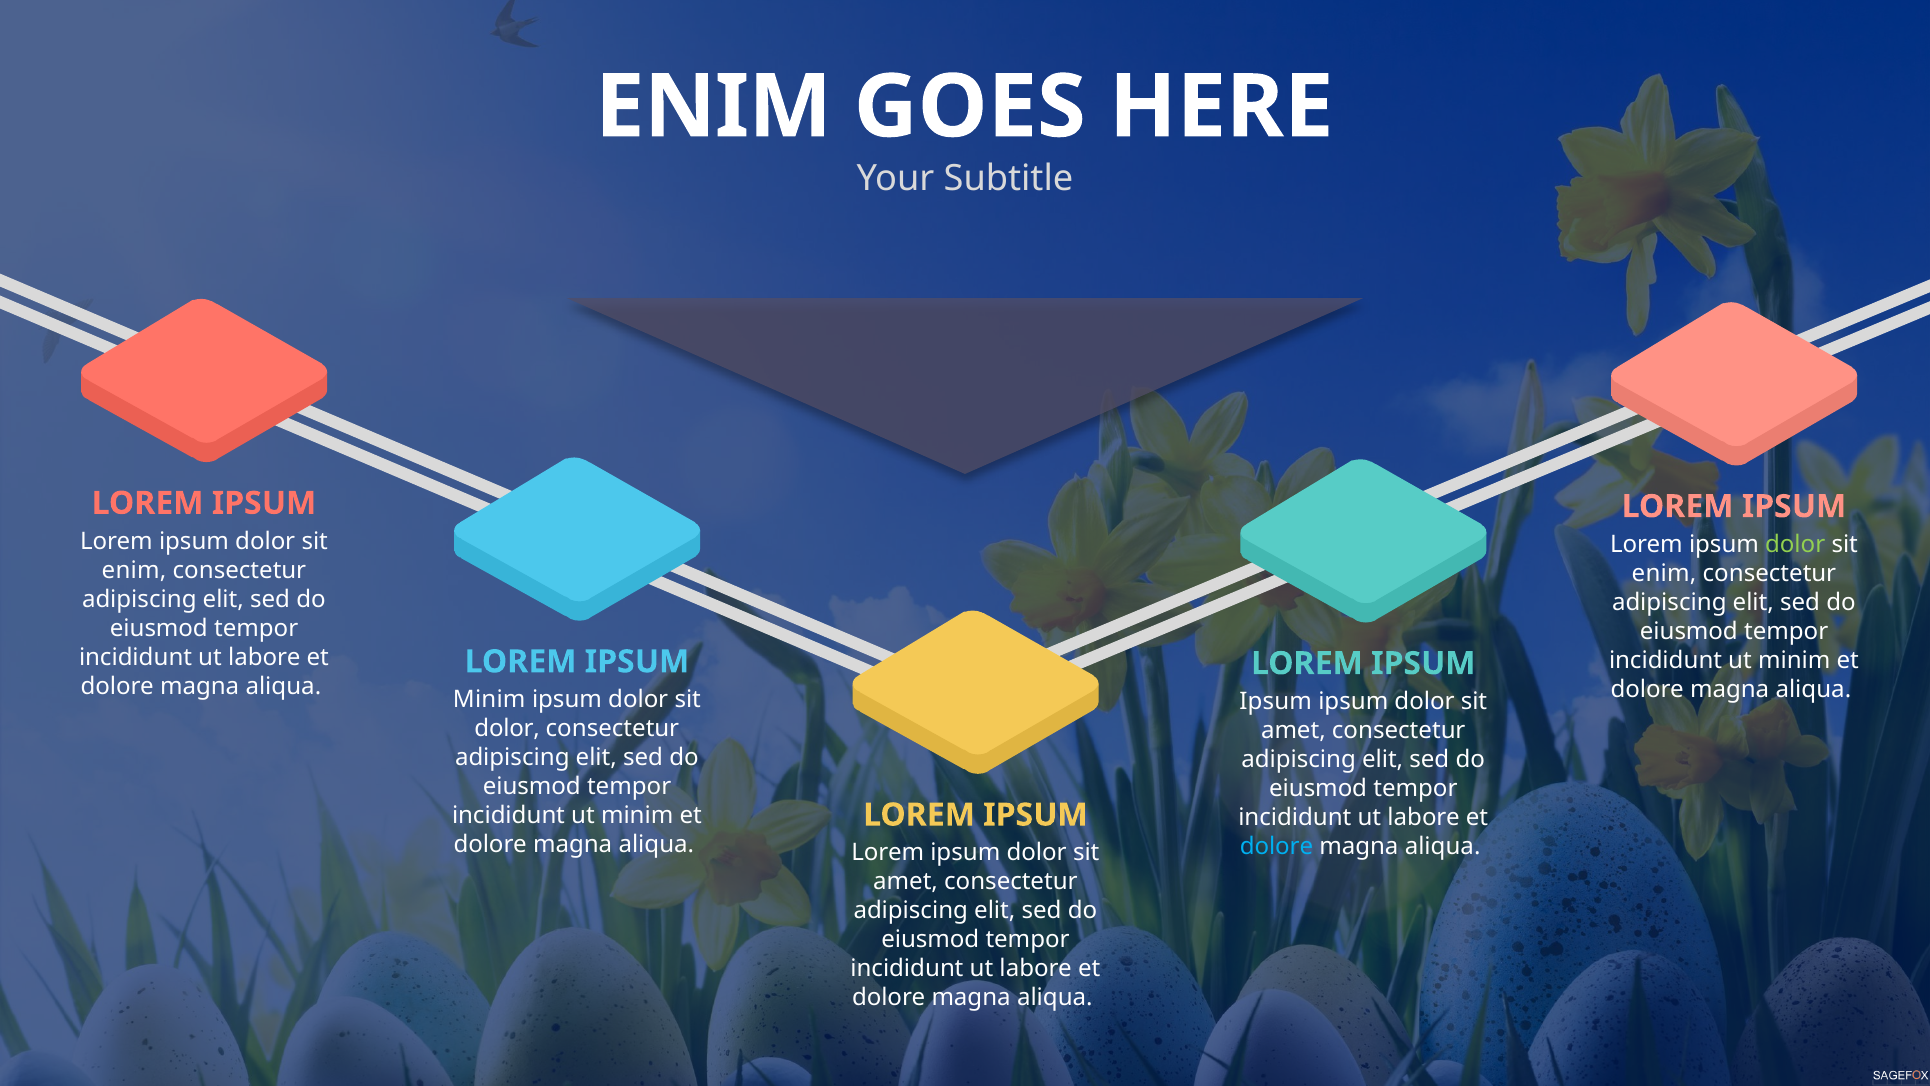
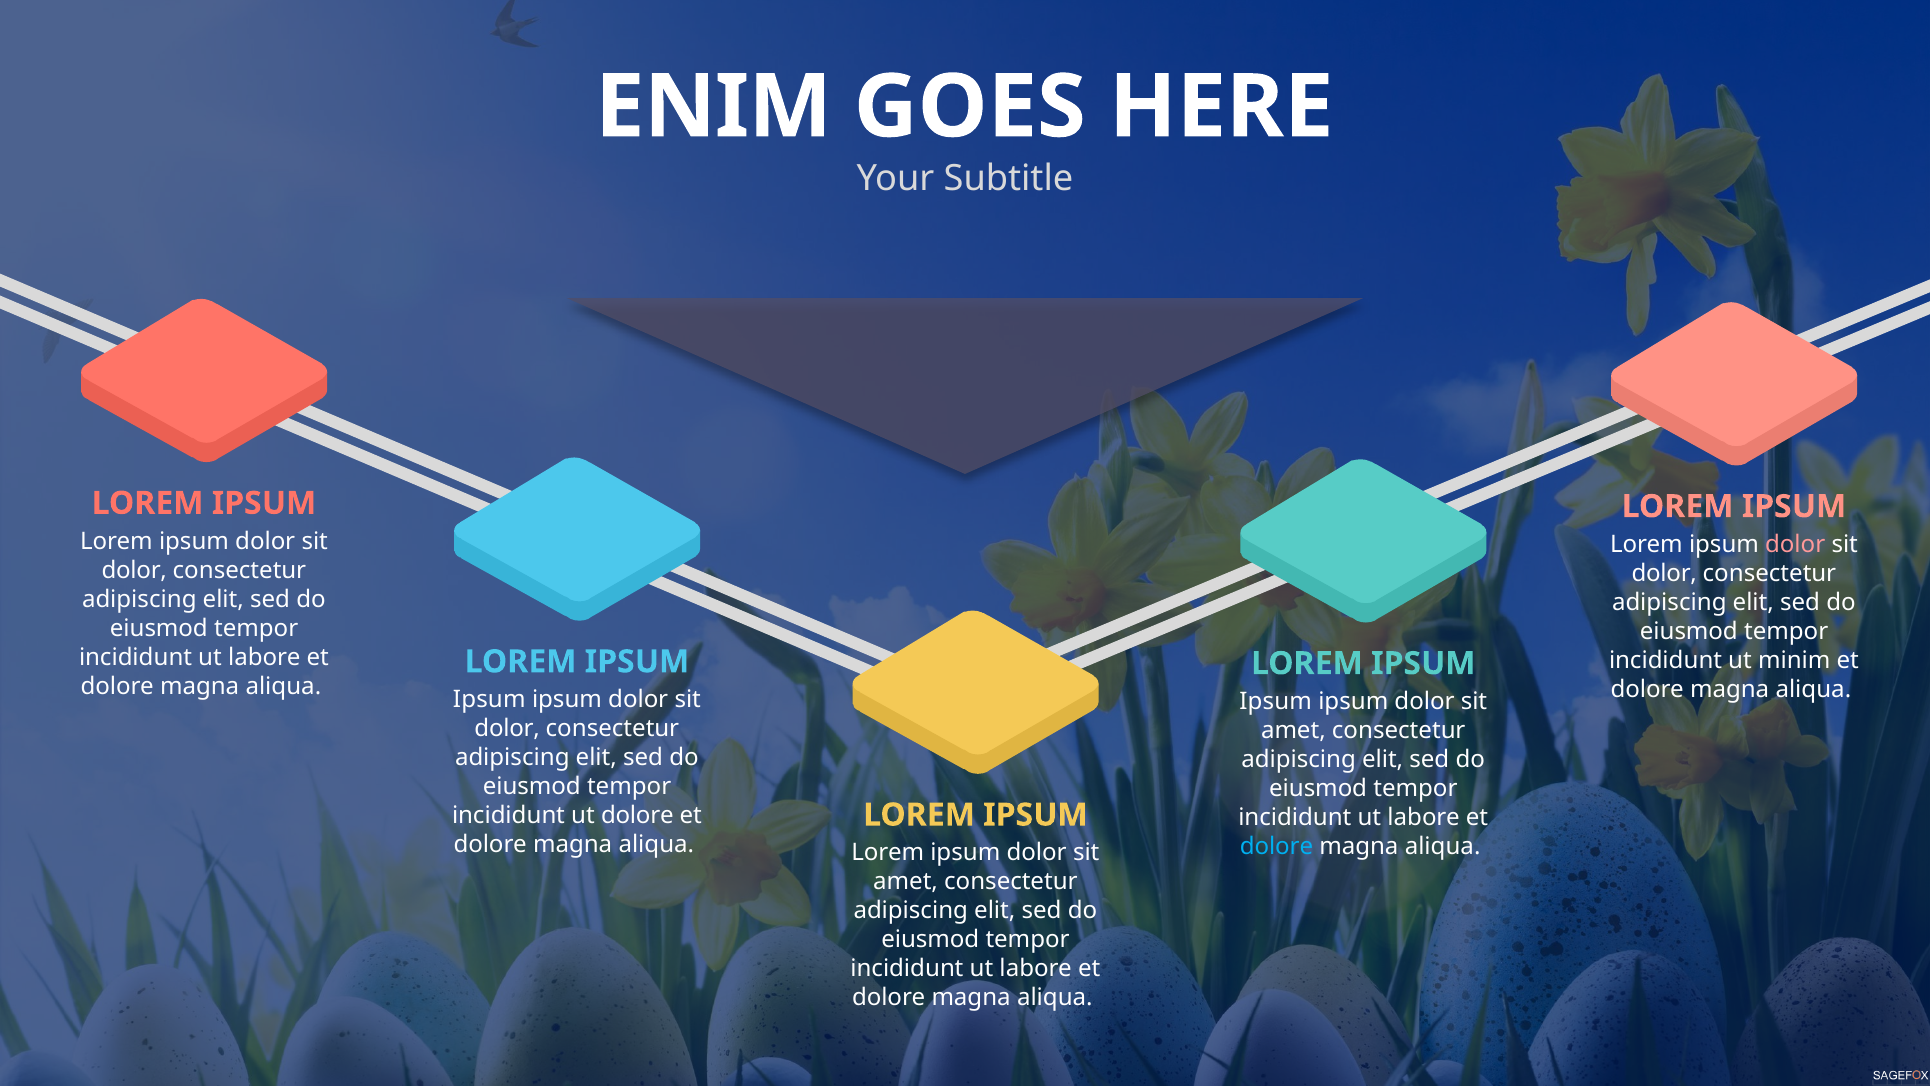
dolor at (1795, 544) colour: light green -> pink
enim at (134, 570): enim -> dolor
enim at (1664, 573): enim -> dolor
Minim at (489, 700): Minim -> Ipsum
minim at (637, 815): minim -> dolore
